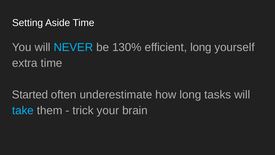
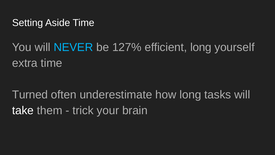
130%: 130% -> 127%
Started: Started -> Turned
take colour: light blue -> white
